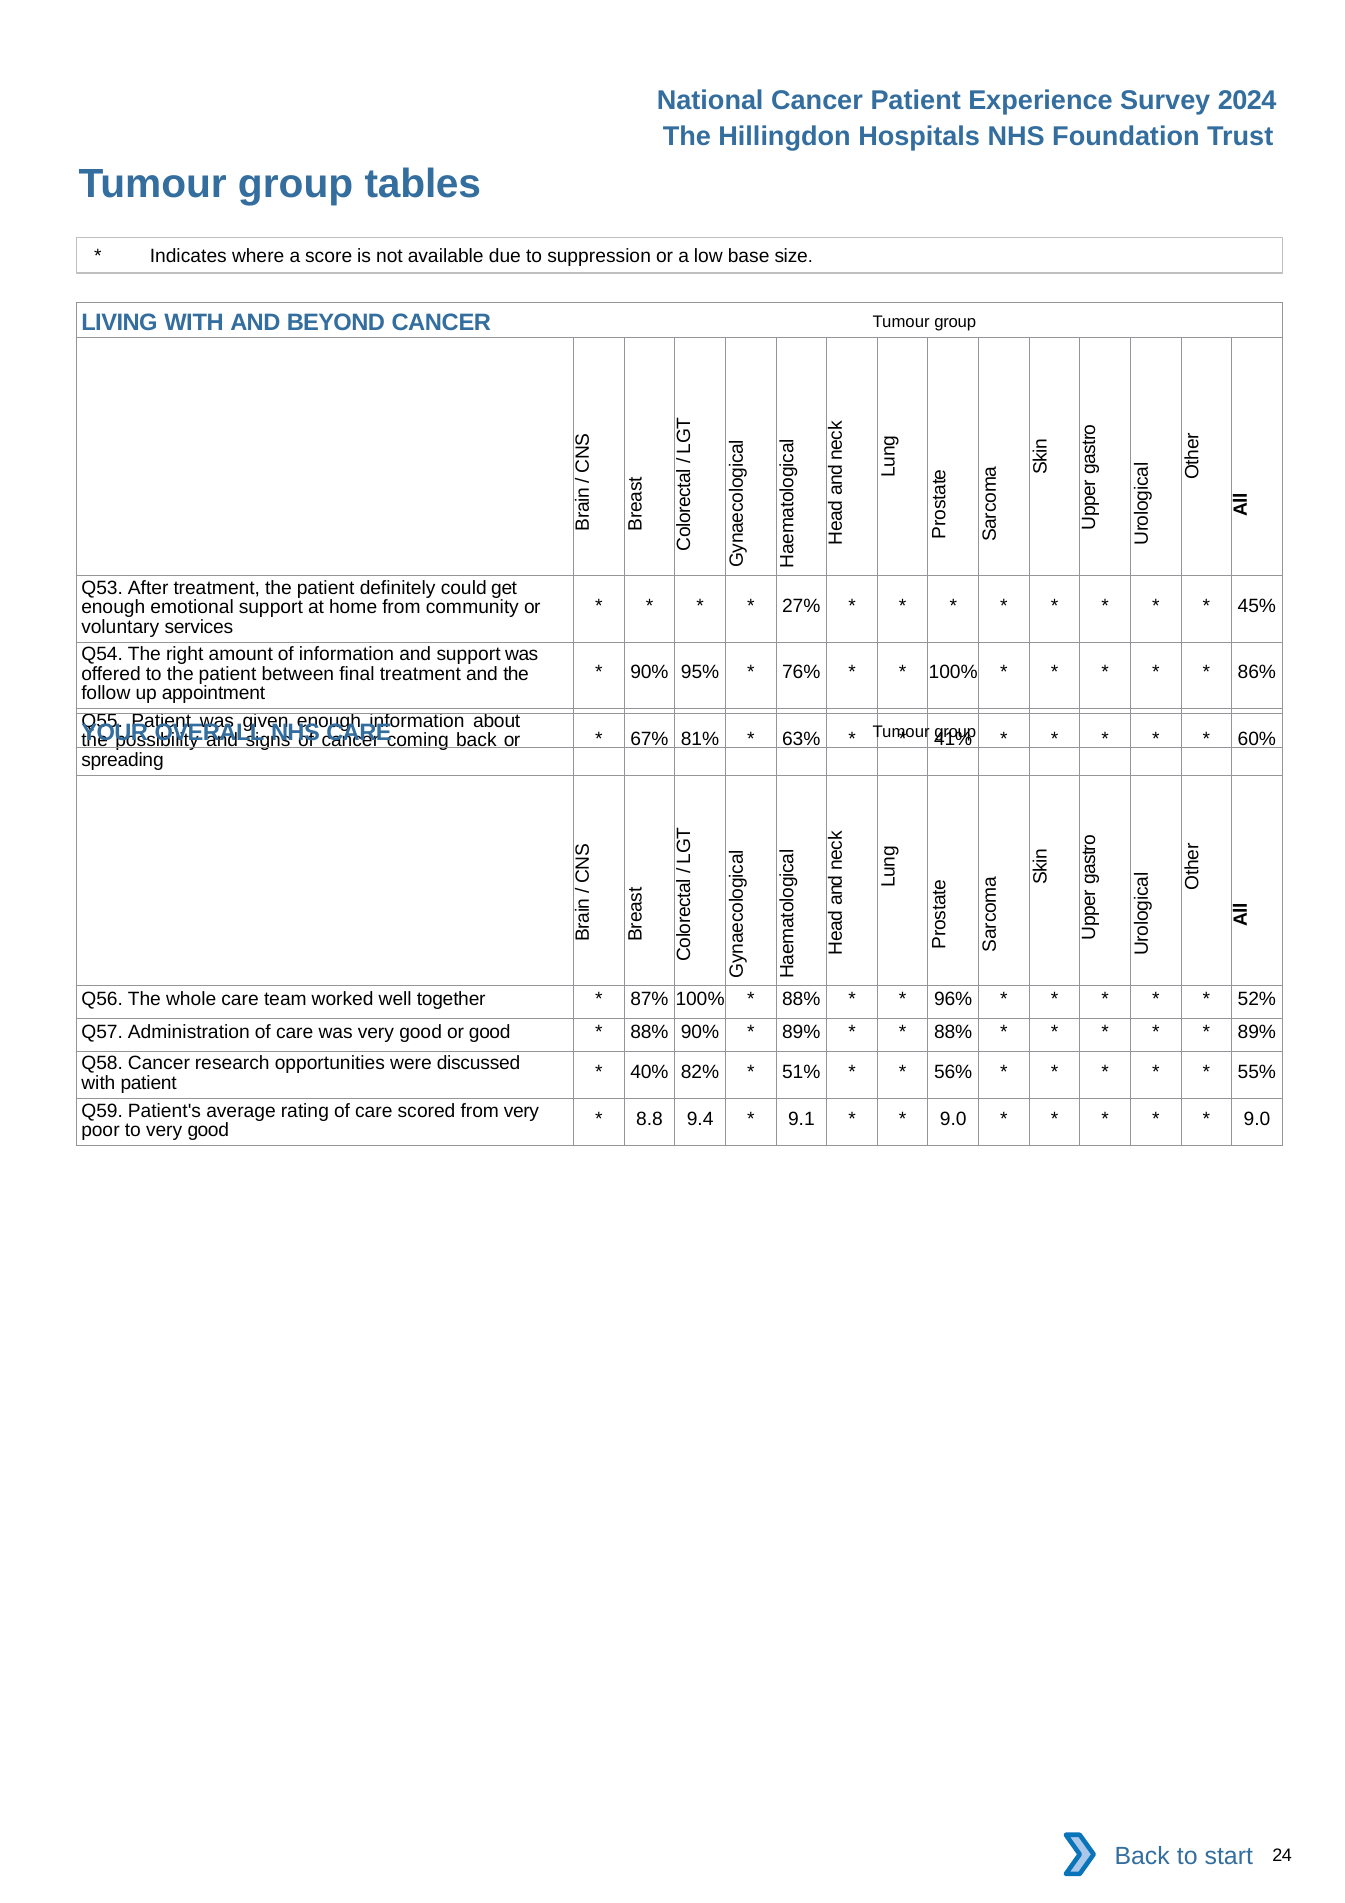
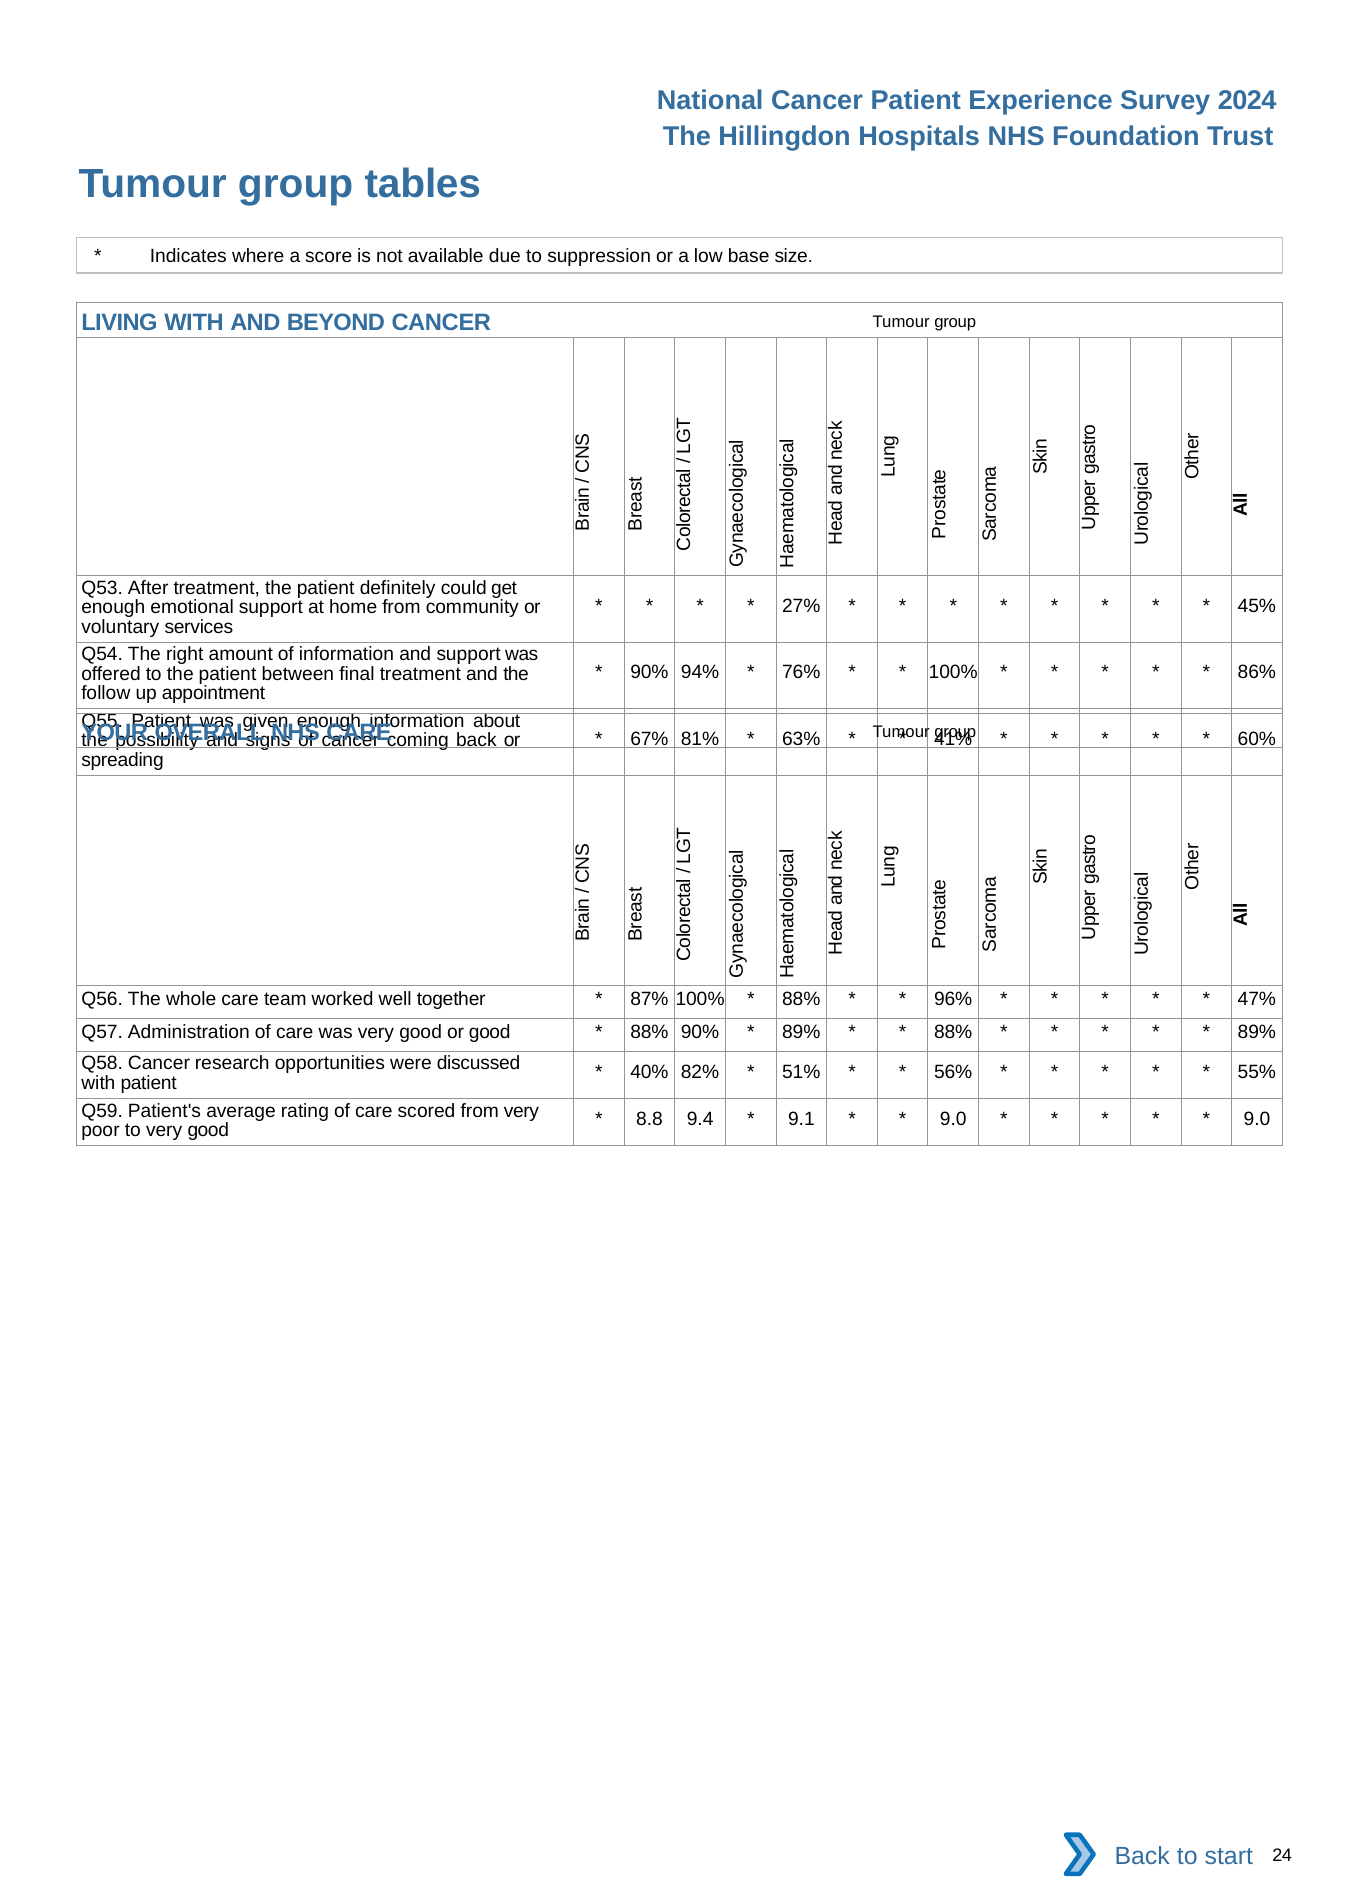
95%: 95% -> 94%
52%: 52% -> 47%
